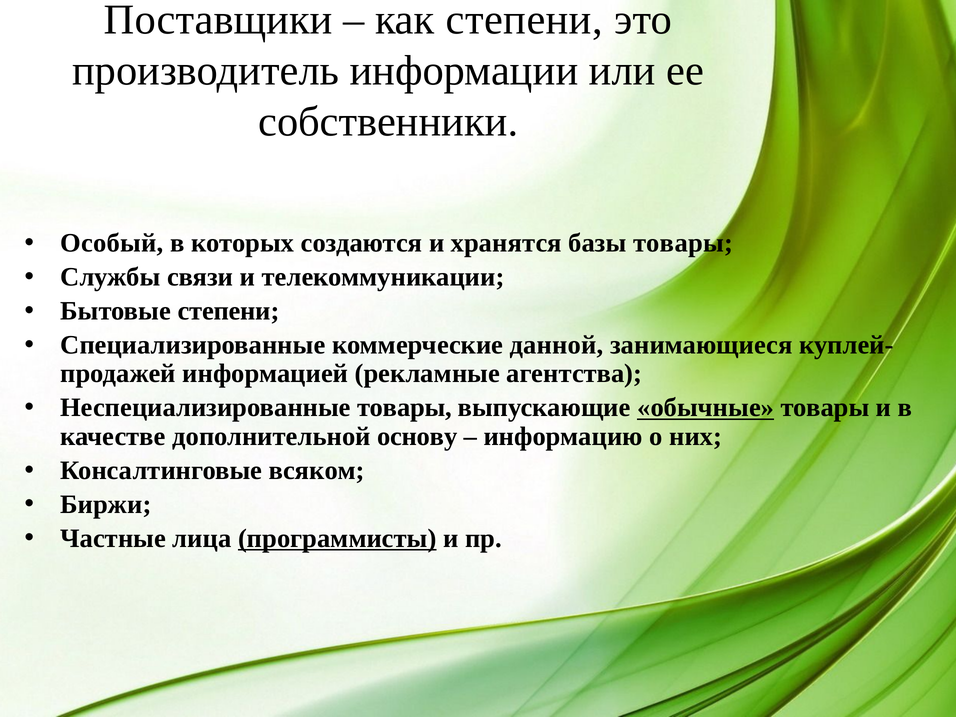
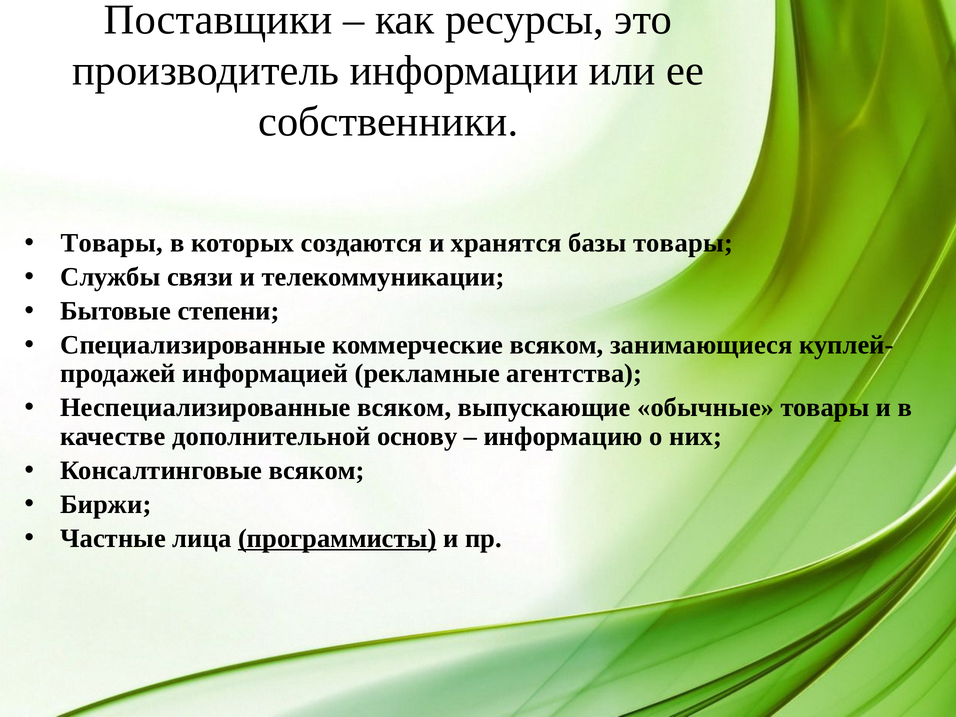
как степени: степени -> ресурсы
Особый at (112, 243): Особый -> Товары
коммерческие данной: данной -> всяком
Неспециализированные товары: товары -> всяком
обычные underline: present -> none
